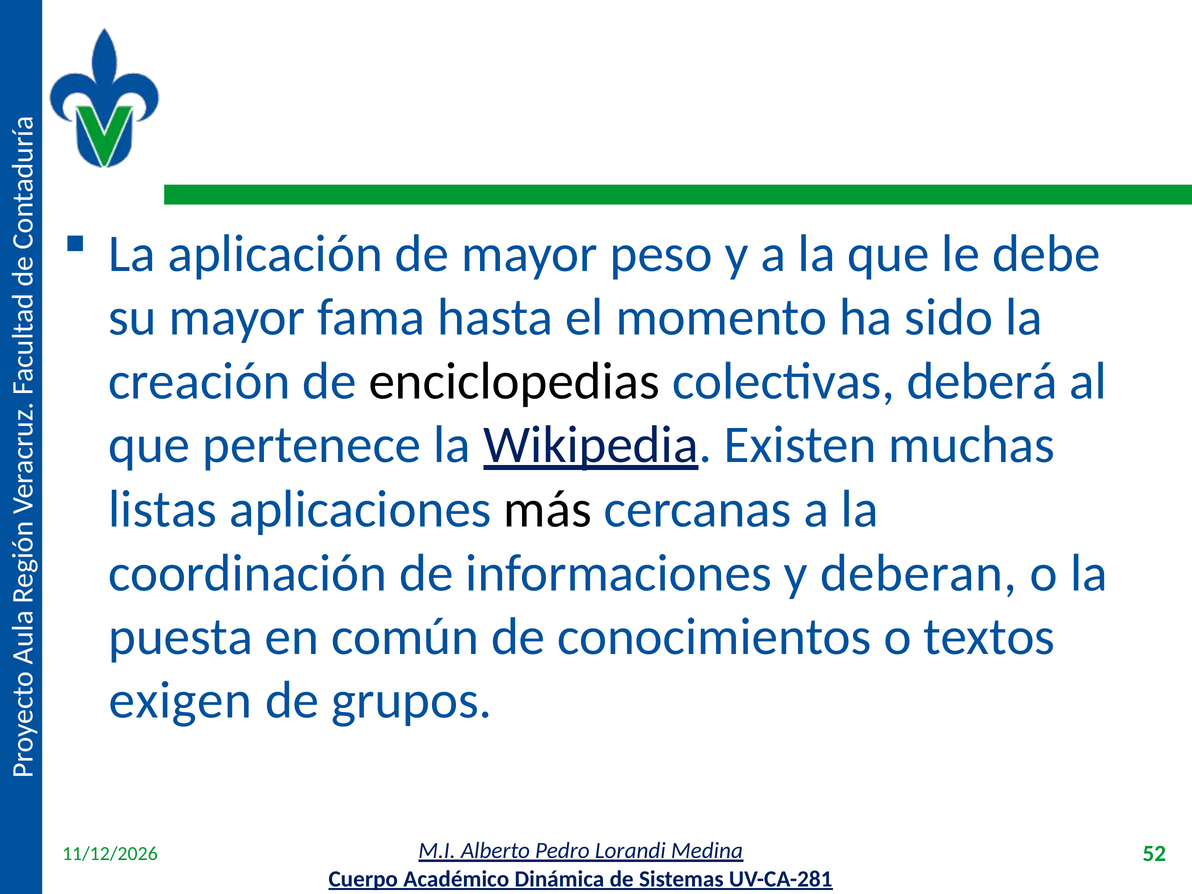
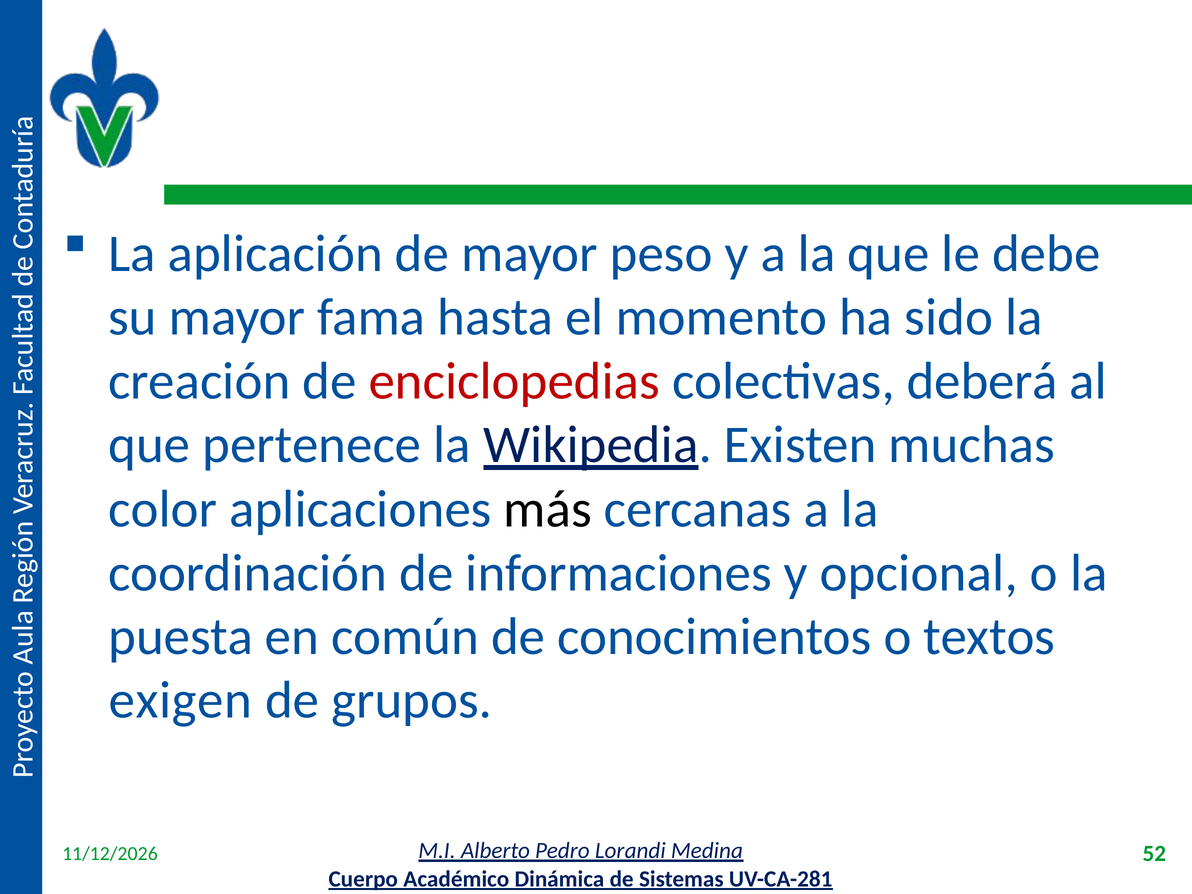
enciclopedias colour: black -> red
listas: listas -> color
deberan: deberan -> opcional
